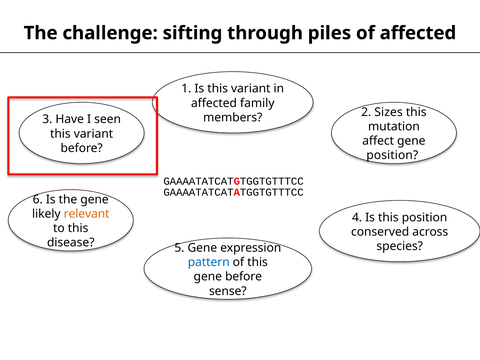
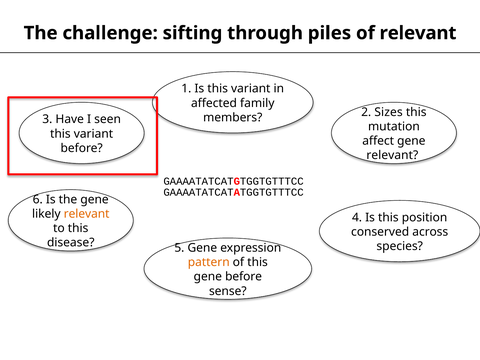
of affected: affected -> relevant
position at (392, 155): position -> relevant
pattern colour: blue -> orange
